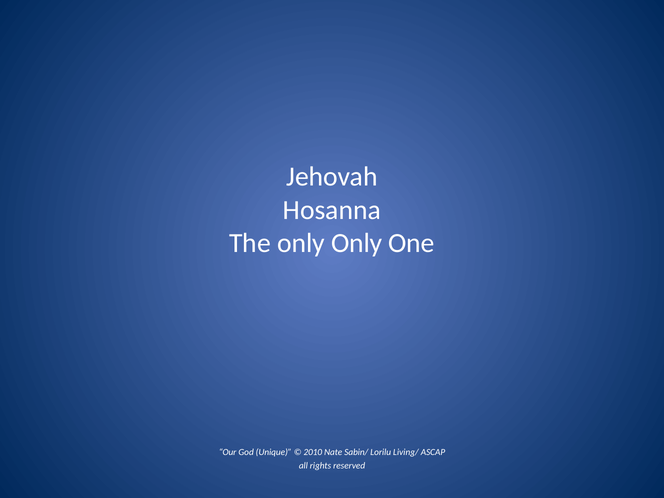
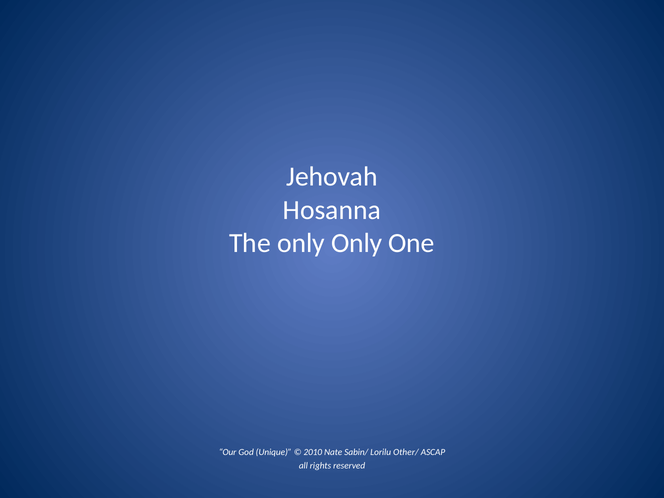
Living/: Living/ -> Other/
